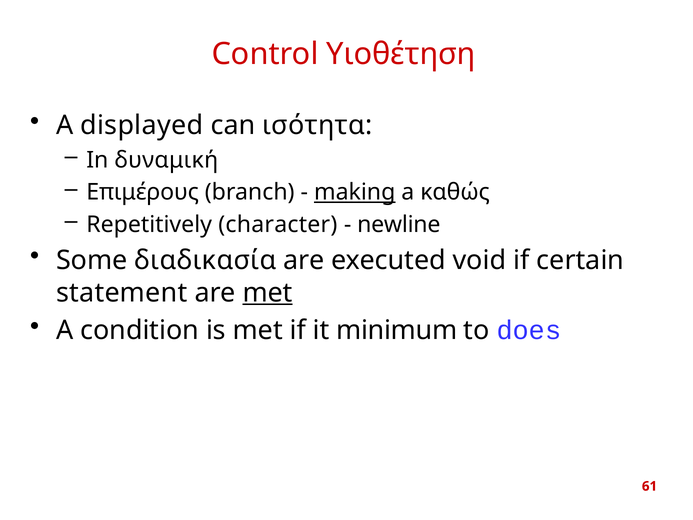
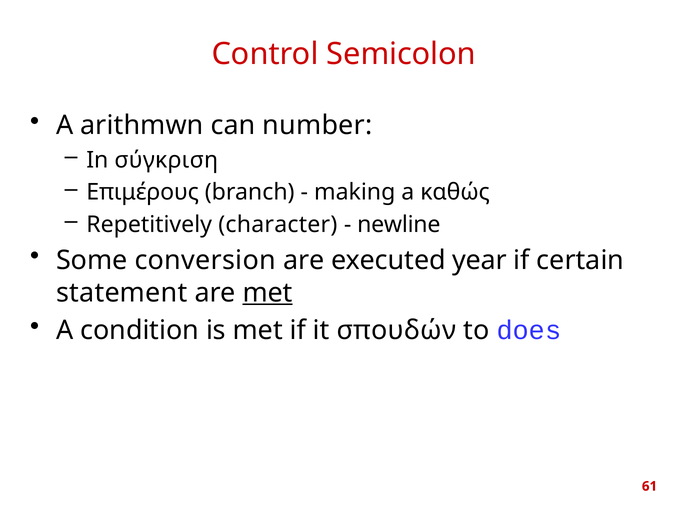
Υιοθέτηση: Υιοθέτηση -> Semicolon
displayed: displayed -> arithmwn
ισότητα: ισότητα -> number
δυναμική: δυναμική -> σύγκριση
making underline: present -> none
διαδικασία: διαδικασία -> conversion
void: void -> year
minimum: minimum -> σπουδών
